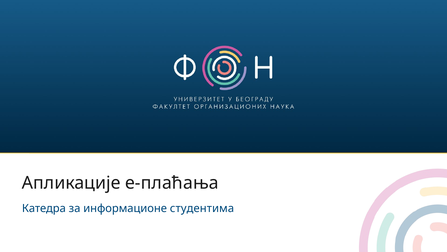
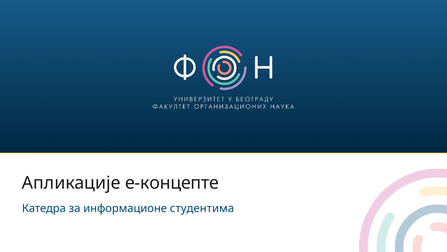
е-плаћања: е-плаћања -> е-концепте
